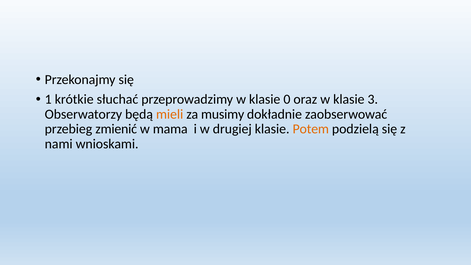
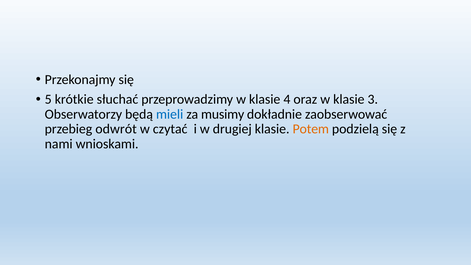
1: 1 -> 5
0: 0 -> 4
mieli colour: orange -> blue
zmienić: zmienić -> odwrót
mama: mama -> czytać
